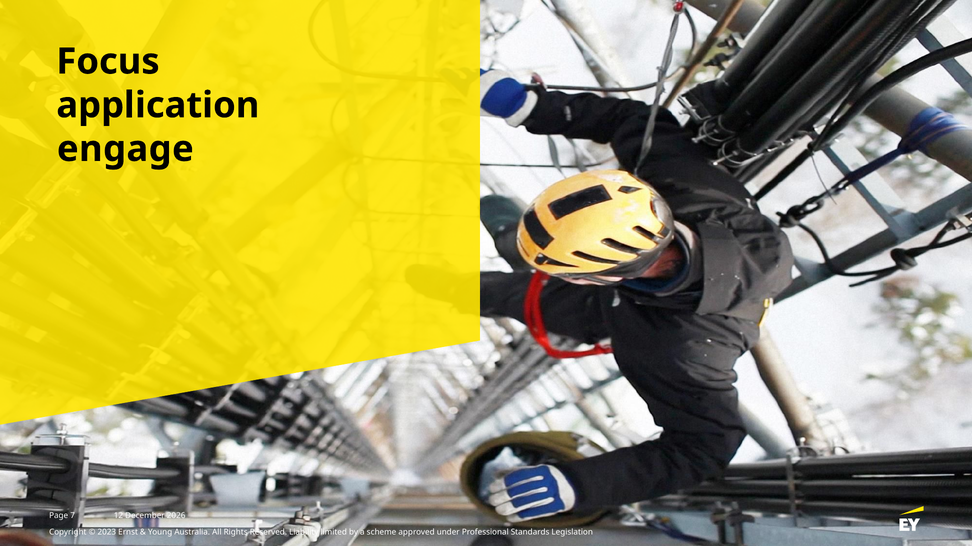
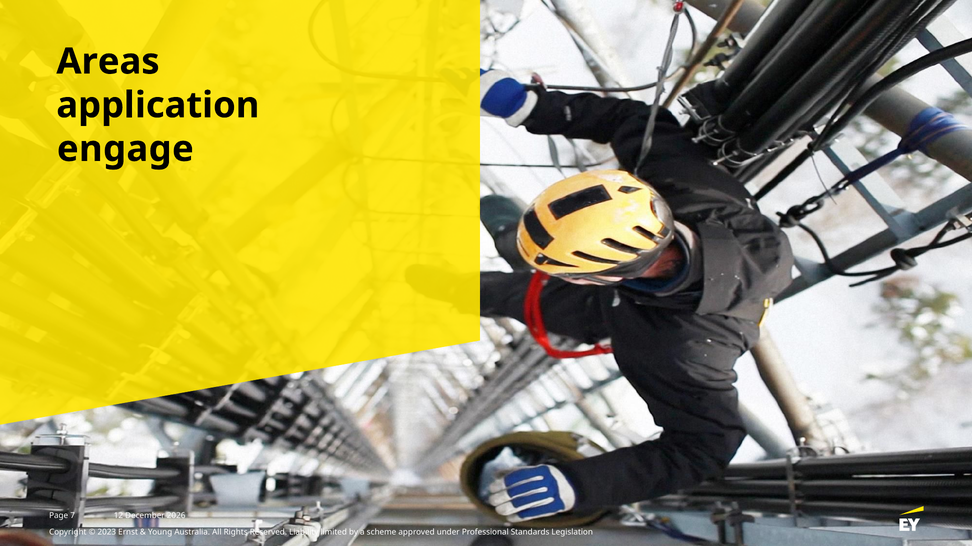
Focus: Focus -> Areas
